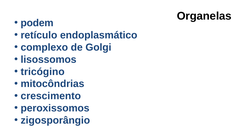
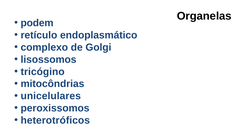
crescimento: crescimento -> unicelulares
zigosporângio: zigosporângio -> heterotróficos
